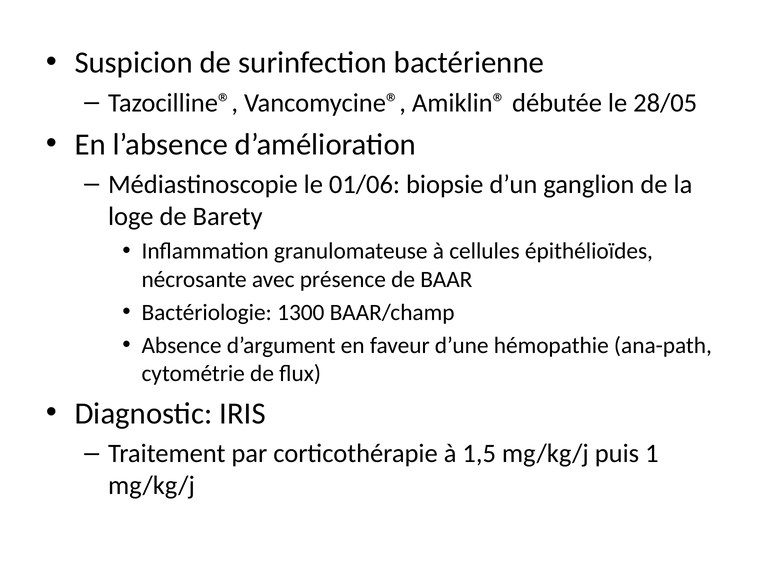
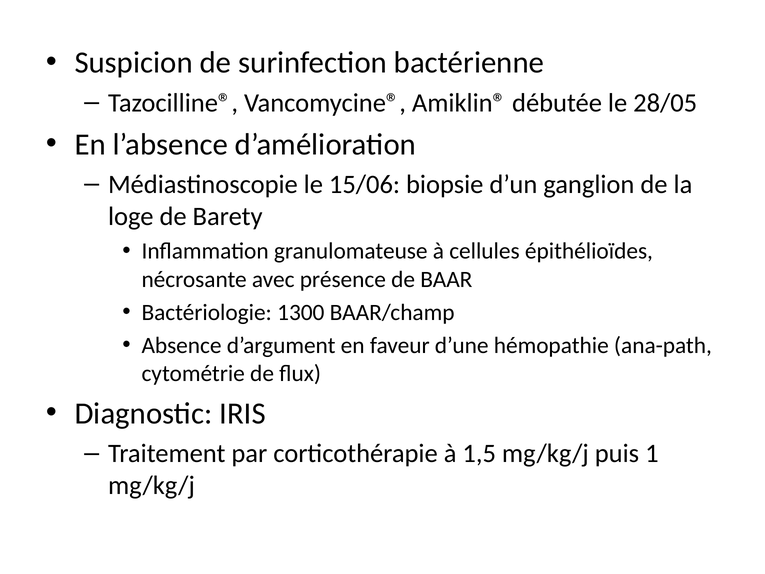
01/06: 01/06 -> 15/06
